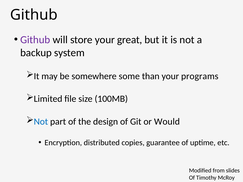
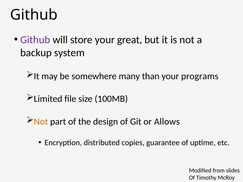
some: some -> many
Not at (41, 122) colour: blue -> orange
Would: Would -> Allows
